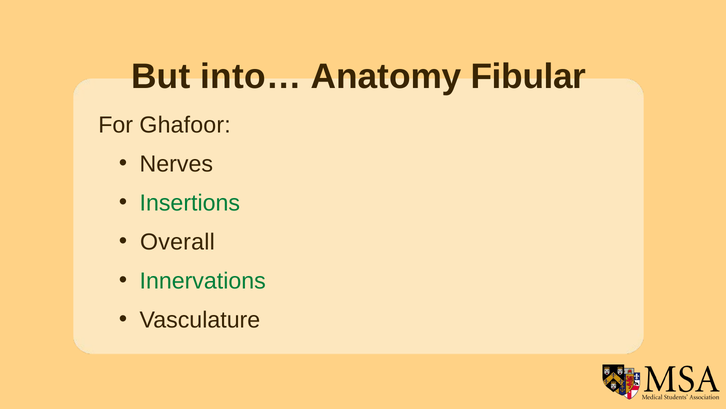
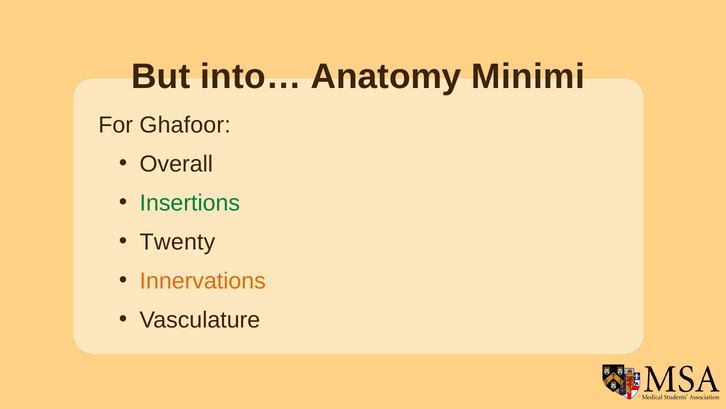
Fibular: Fibular -> Minimi
Nerves: Nerves -> Overall
Overall: Overall -> Twenty
Innervations colour: green -> orange
